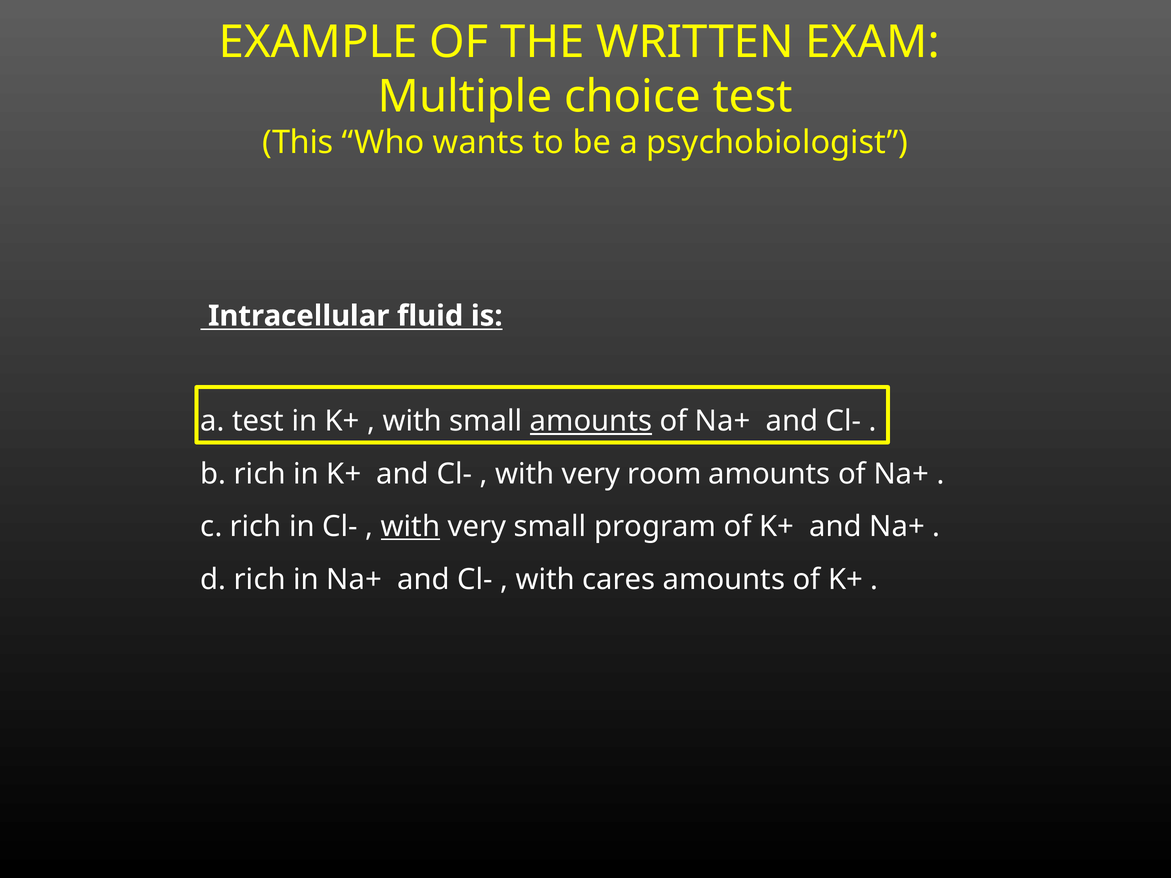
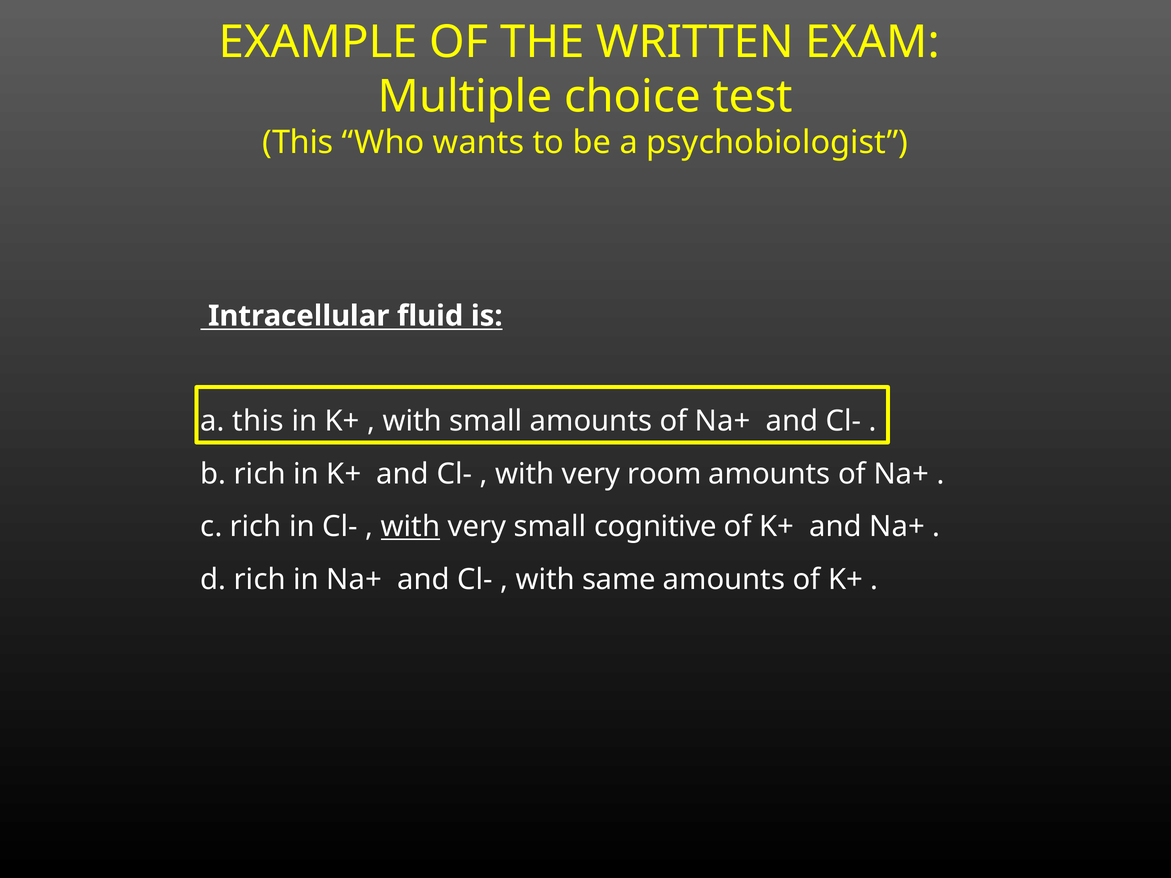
a test: test -> this
amounts at (591, 421) underline: present -> none
program: program -> cognitive
cares: cares -> same
